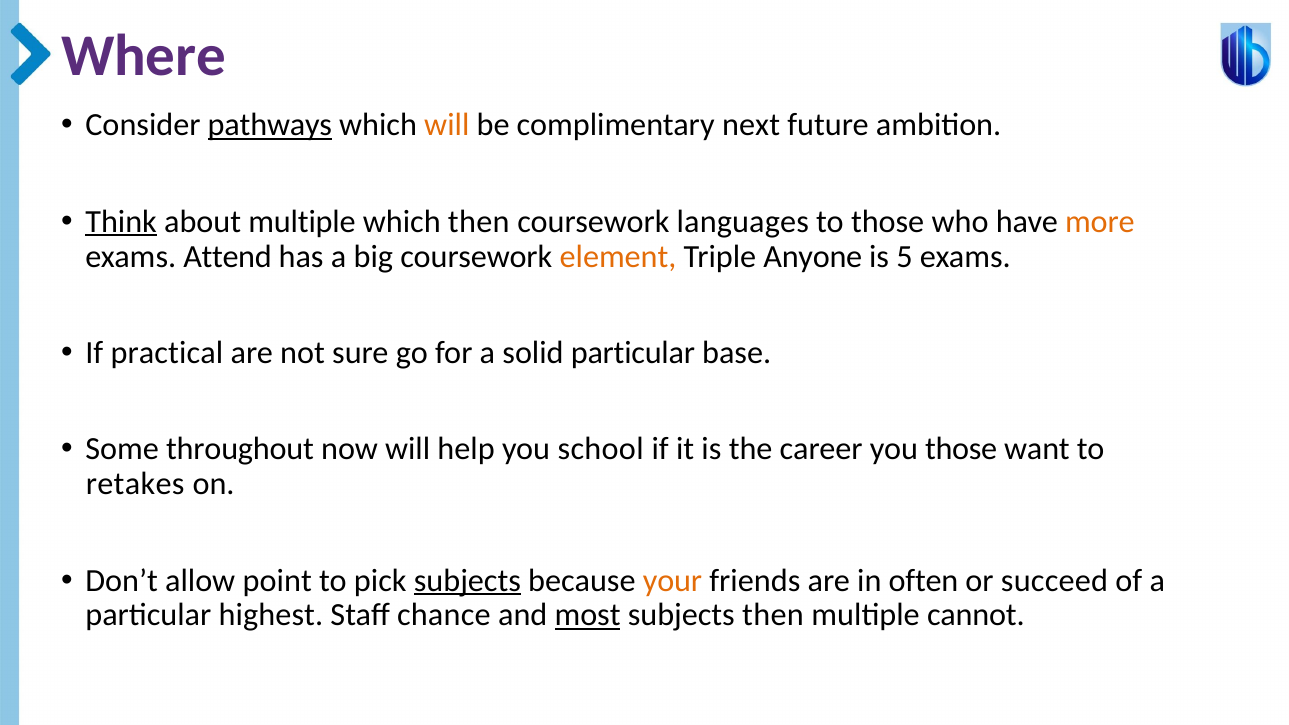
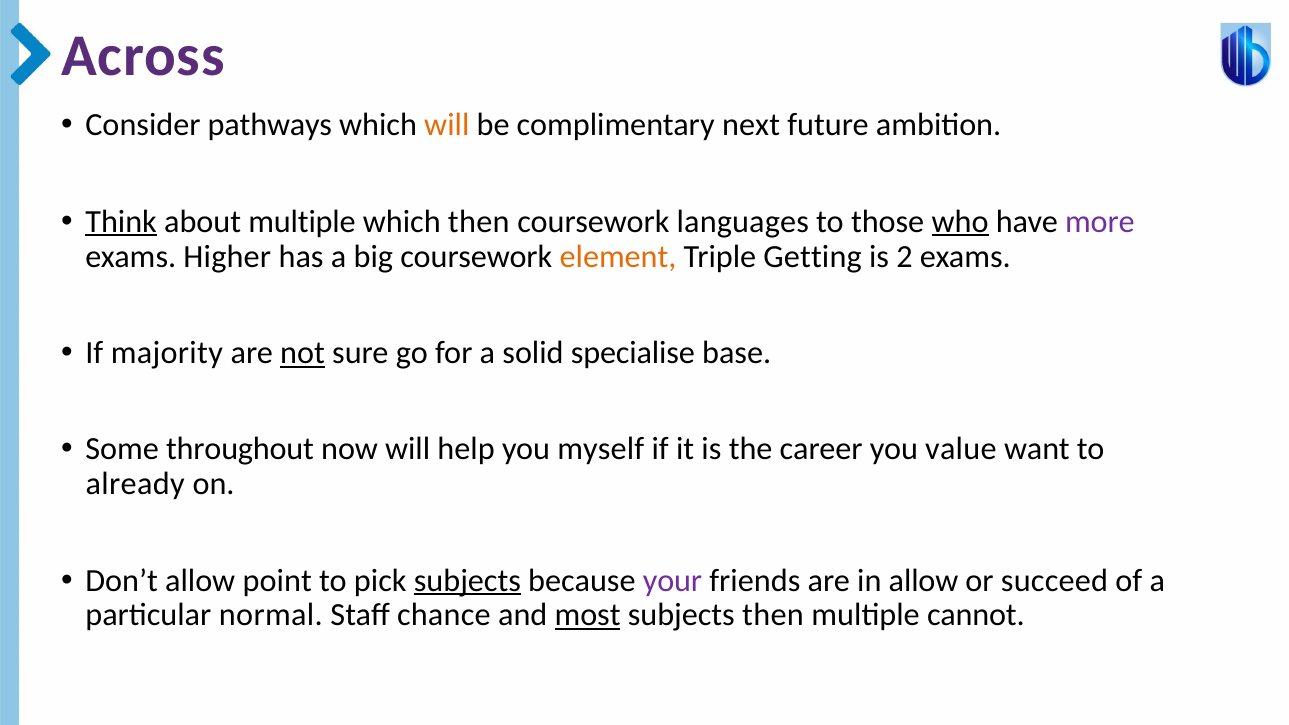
Where: Where -> Across
pathways underline: present -> none
who underline: none -> present
more colour: orange -> purple
Attend: Attend -> Higher
Anyone: Anyone -> Getting
5: 5 -> 2
practical: practical -> majority
not underline: none -> present
solid particular: particular -> specialise
school: school -> myself
you those: those -> value
retakes: retakes -> already
your colour: orange -> purple
in often: often -> allow
highest: highest -> normal
